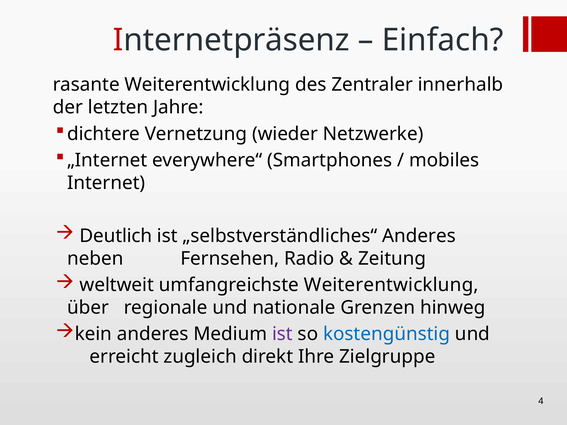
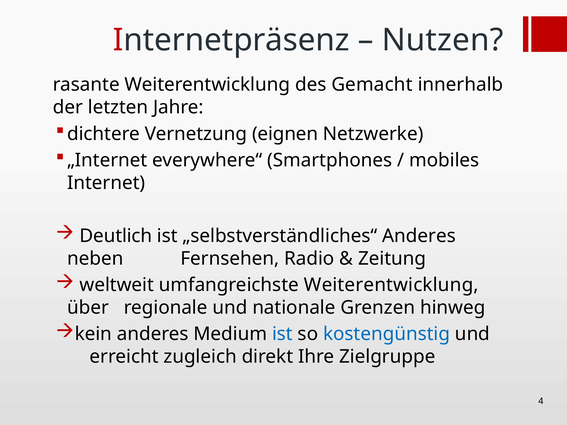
Einfach: Einfach -> Nutzen
Zentraler: Zentraler -> Gemacht
wieder: wieder -> eignen
ist at (282, 334) colour: purple -> blue
